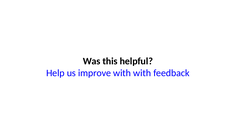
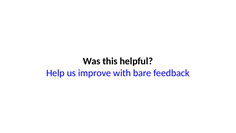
with with: with -> bare
